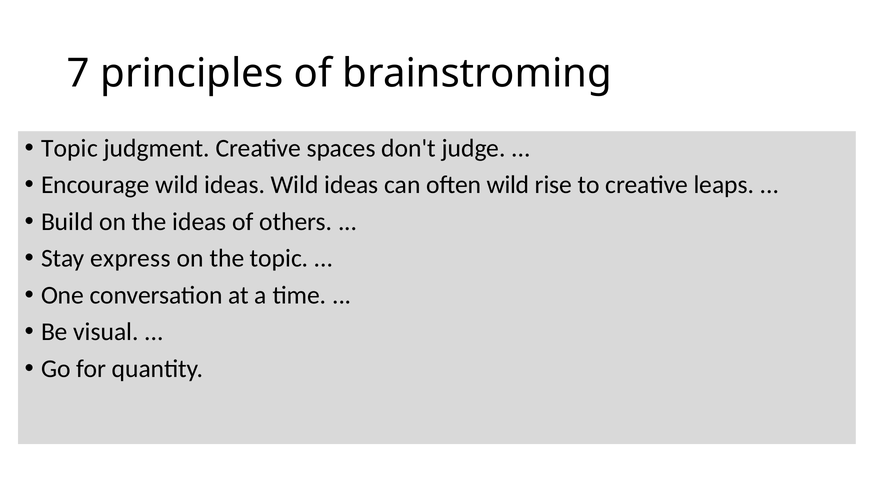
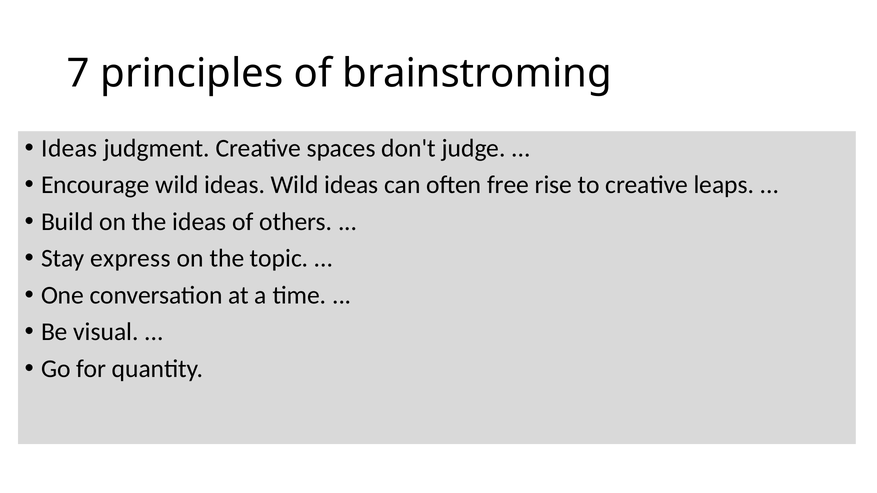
Topic at (69, 148): Topic -> Ideas
often wild: wild -> free
